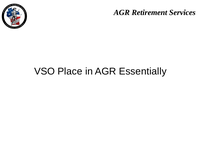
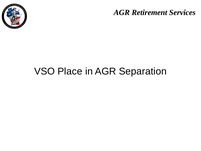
Essentially: Essentially -> Separation
